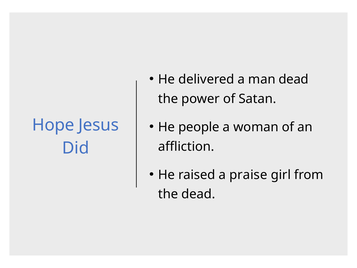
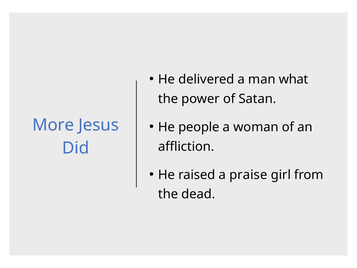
man dead: dead -> what
Hope: Hope -> More
